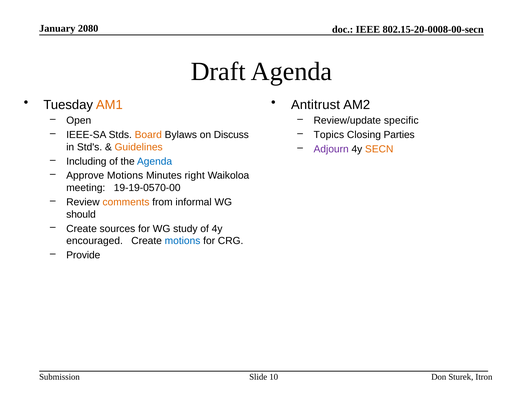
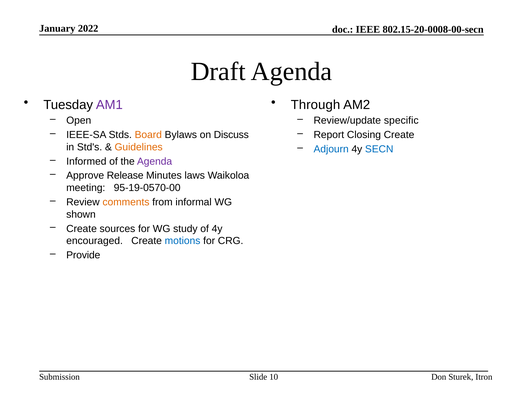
2080: 2080 -> 2022
AM1 colour: orange -> purple
Antitrust: Antitrust -> Through
Topics: Topics -> Report
Closing Parties: Parties -> Create
Adjourn colour: purple -> blue
SECN colour: orange -> blue
Including: Including -> Informed
Agenda at (155, 161) colour: blue -> purple
Approve Motions: Motions -> Release
right: right -> laws
19-19-0570-00: 19-19-0570-00 -> 95-19-0570-00
should: should -> shown
